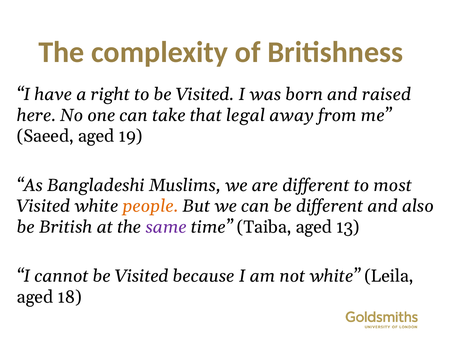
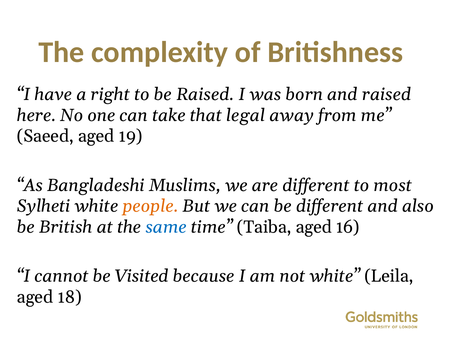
to be Visited: Visited -> Raised
Visited at (44, 206): Visited -> Sylheti
same colour: purple -> blue
13: 13 -> 16
